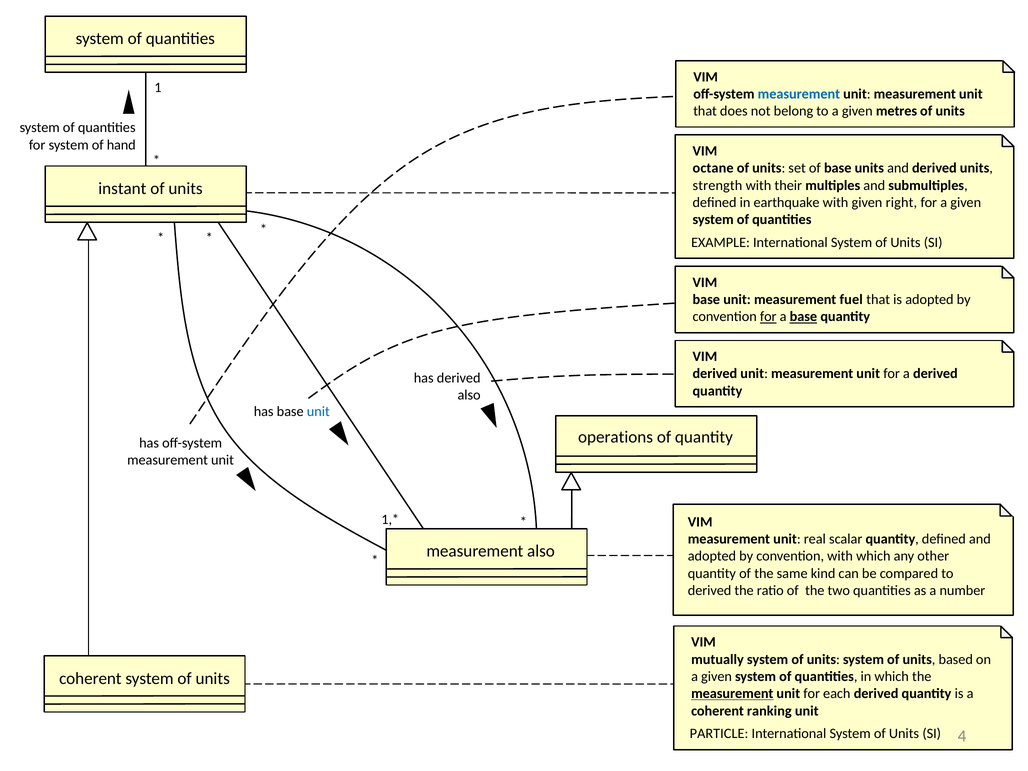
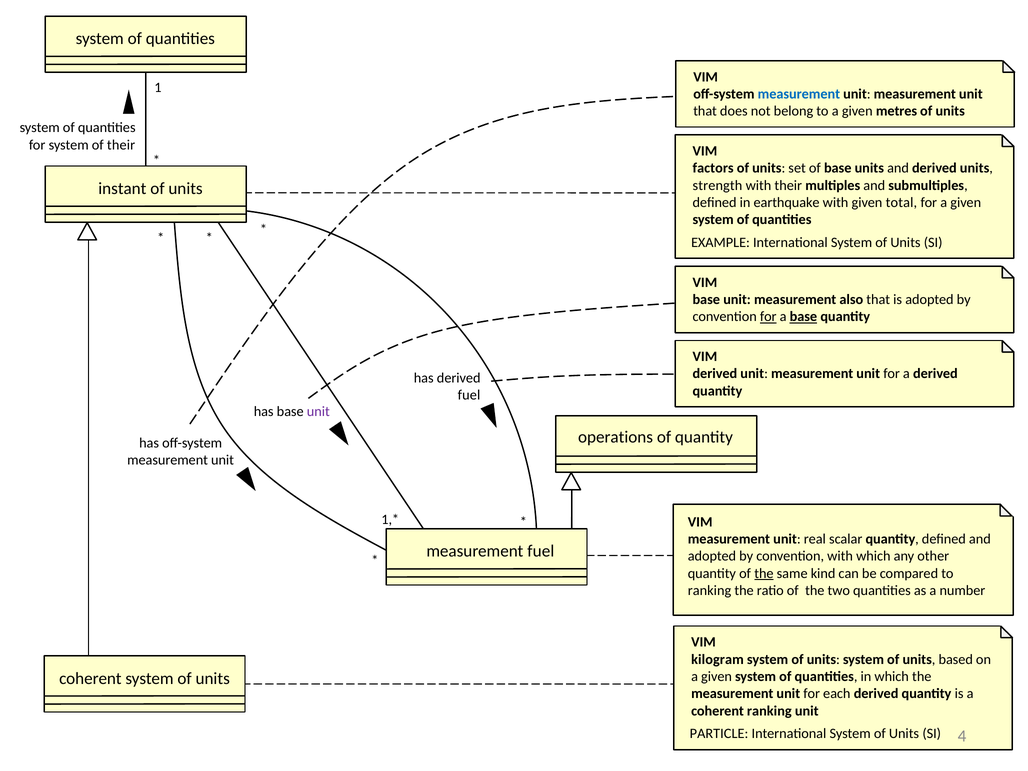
of hand: hand -> their
octane: octane -> factors
right: right -> total
fuel: fuel -> also
also at (469, 395): also -> fuel
unit at (318, 412) colour: blue -> purple
measurement also: also -> fuel
the at (764, 573) underline: none -> present
derived at (710, 591): derived -> ranking
mutually: mutually -> kilogram
measurement at (732, 694) underline: present -> none
